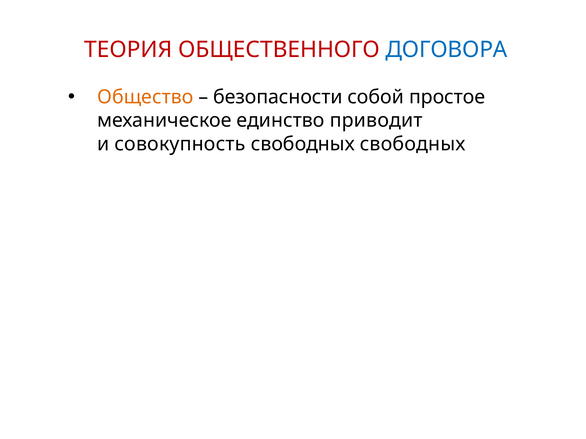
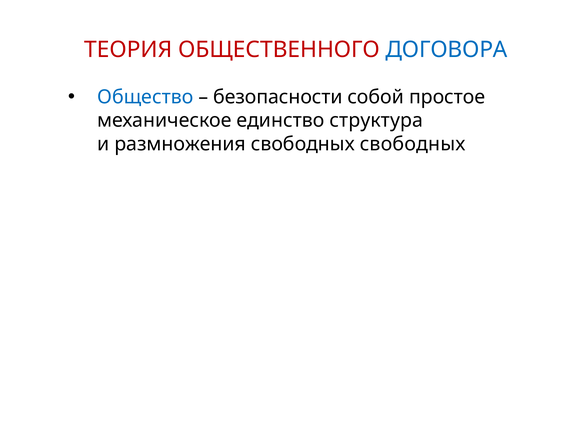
Общество colour: orange -> blue
приводит: приводит -> структура
совокупность: совокупность -> размножения
